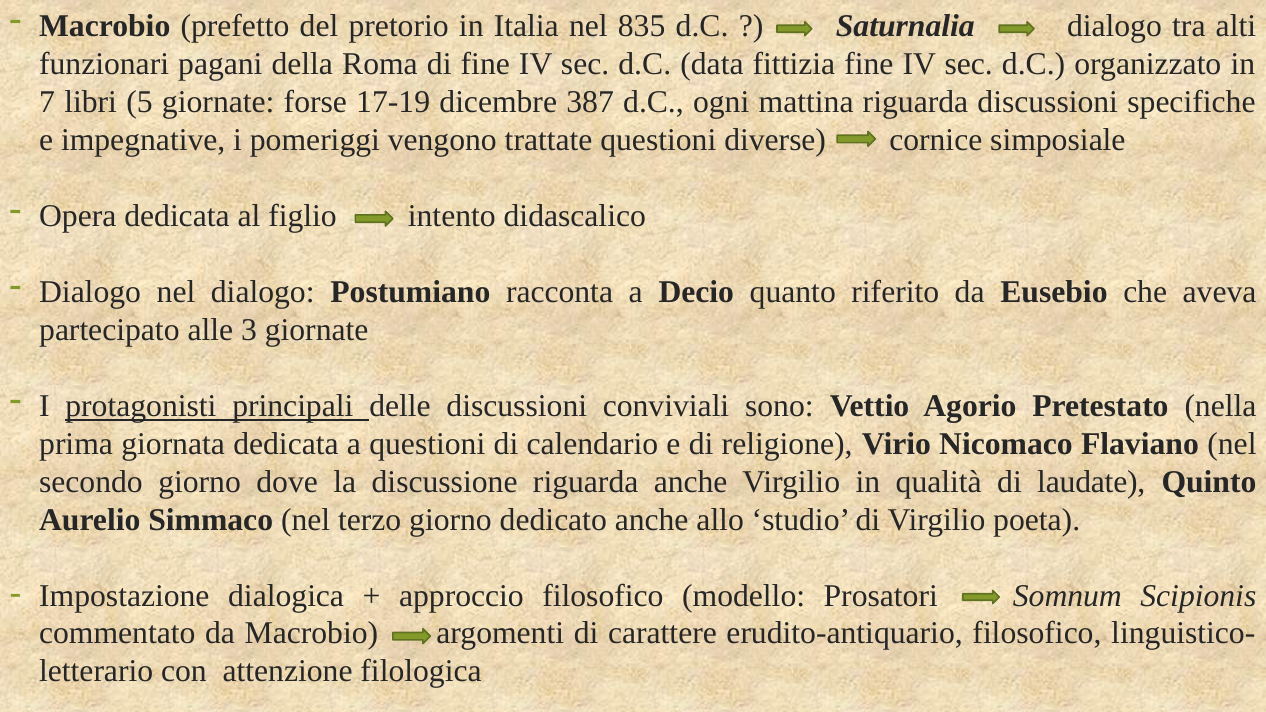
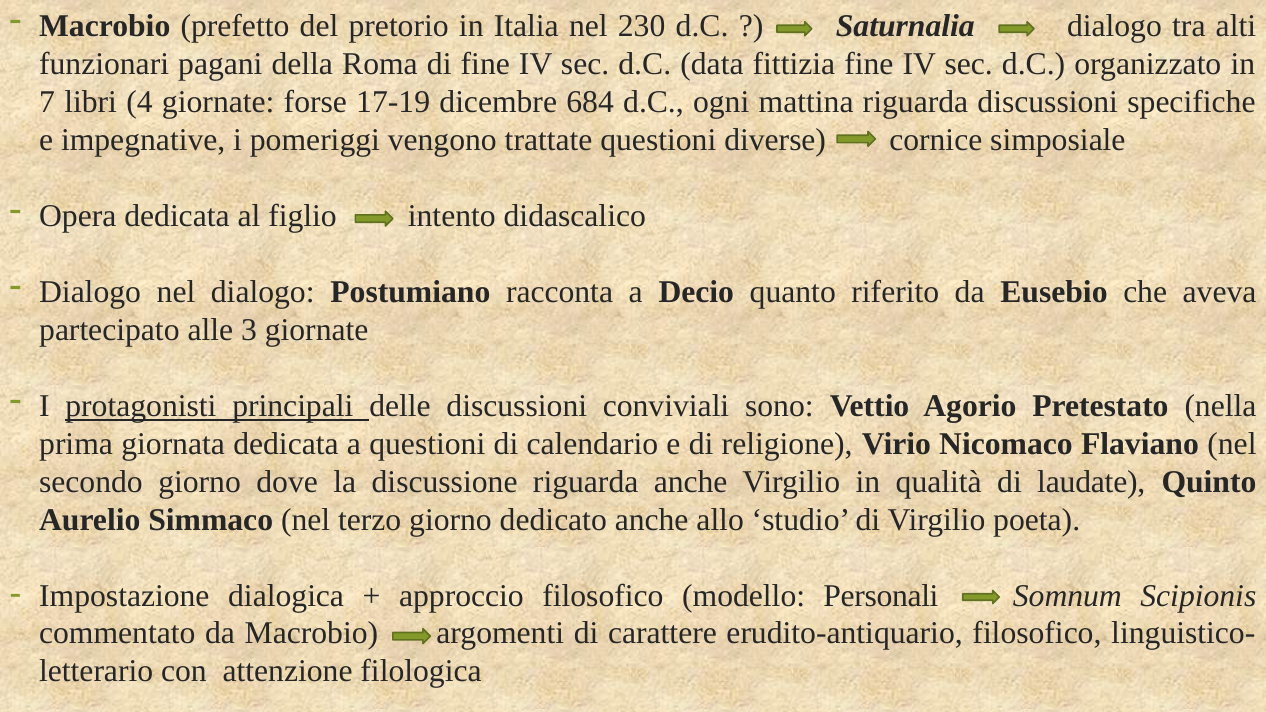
835: 835 -> 230
5: 5 -> 4
387: 387 -> 684
Prosatori: Prosatori -> Personali
